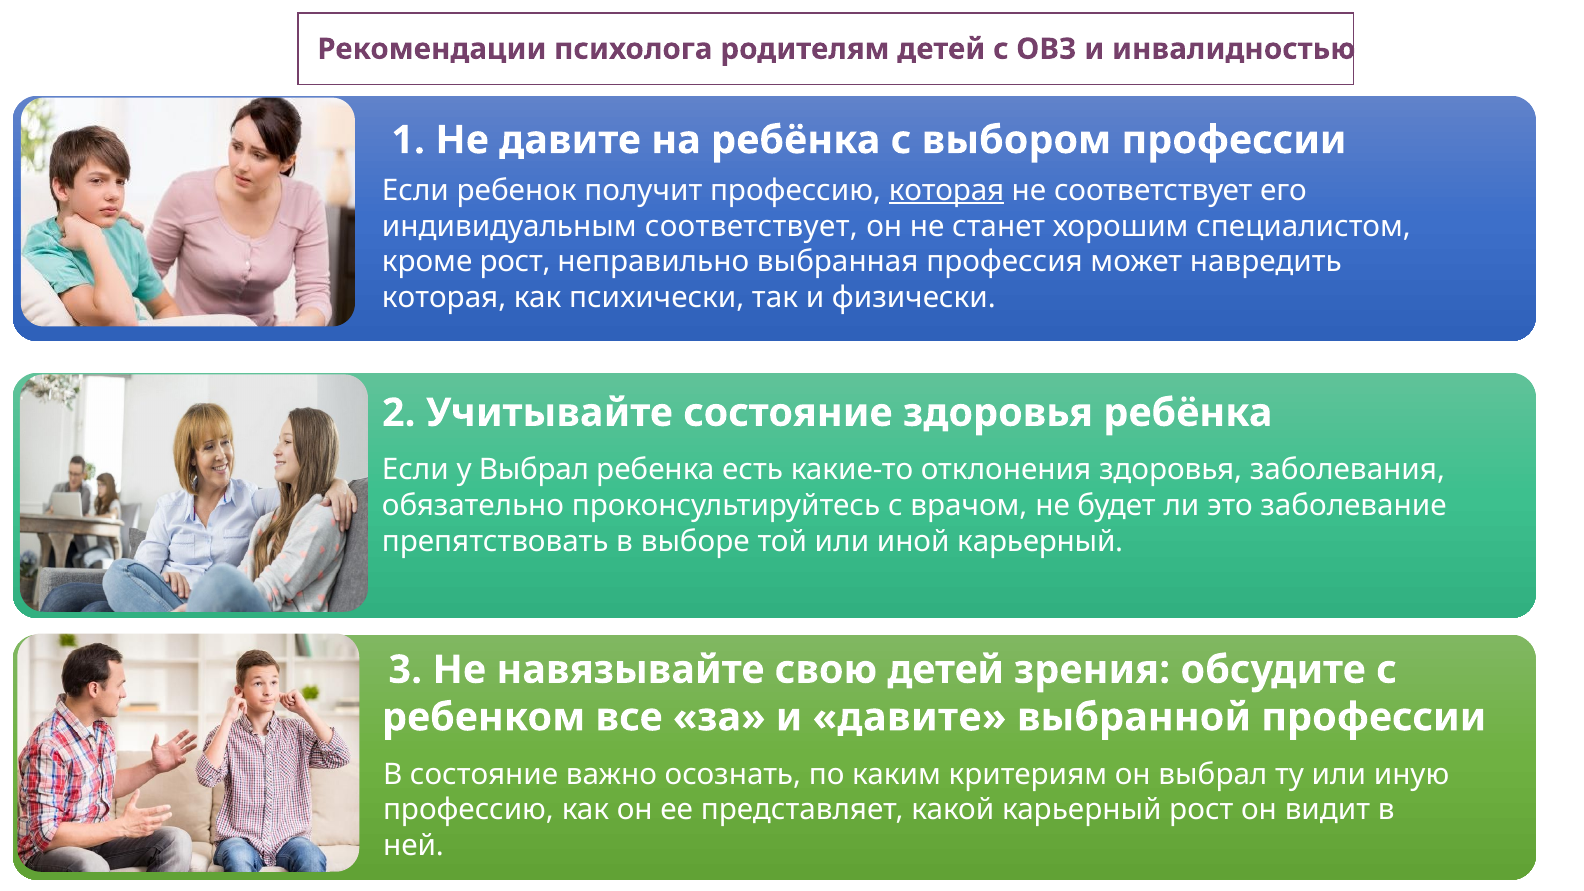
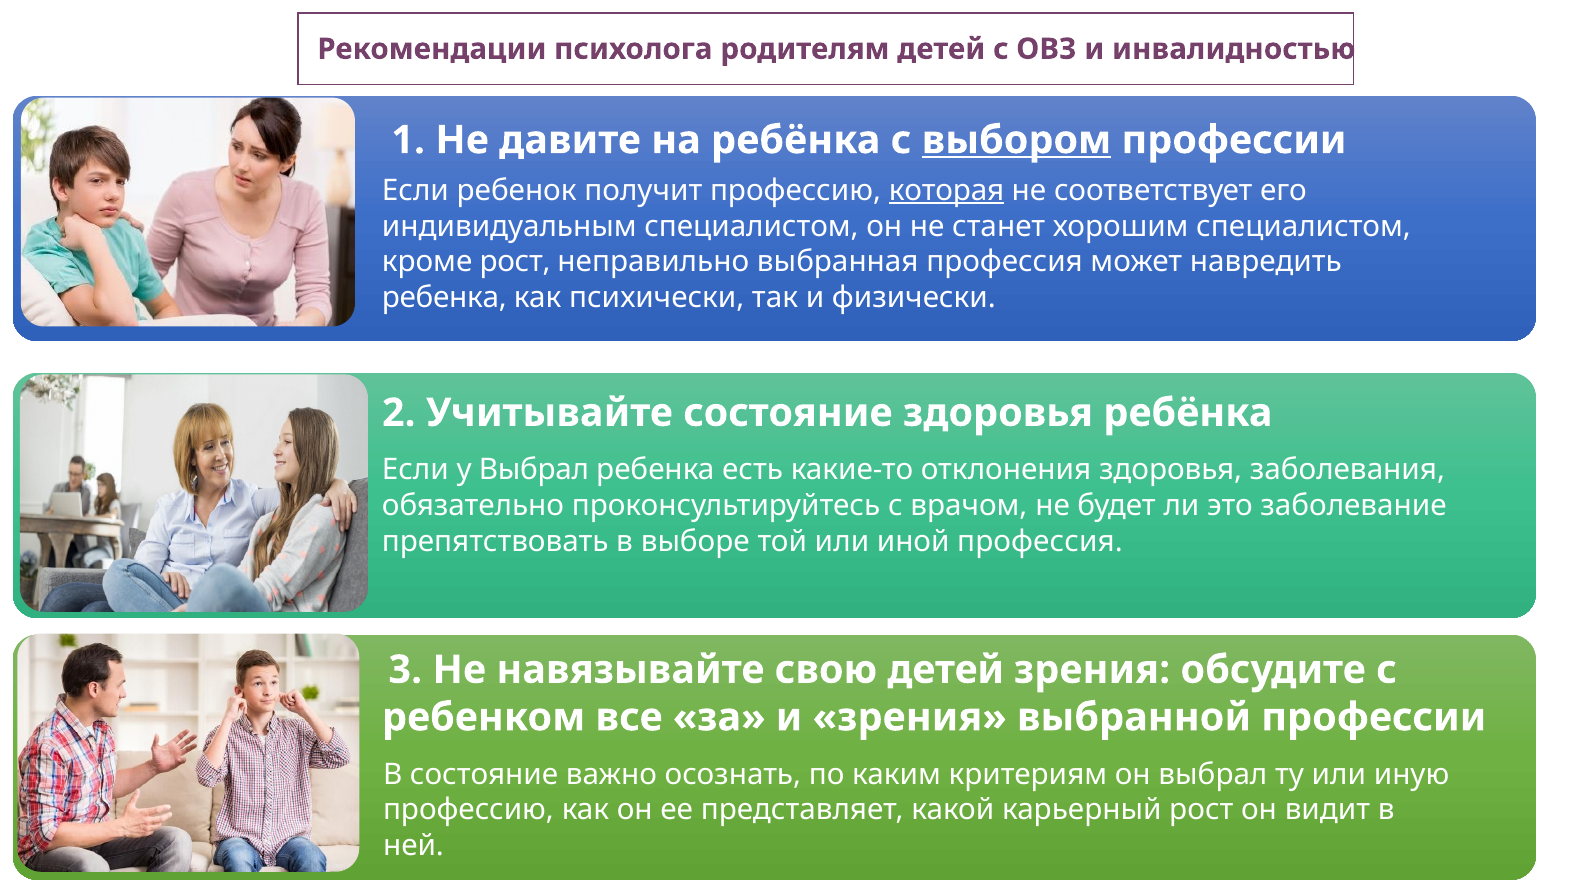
выбором underline: none -> present
индивидуальным соответствует: соответствует -> специалистом
которая at (444, 298): которая -> ребенка
иной карьерный: карьерный -> профессия
и давите: давите -> зрения
